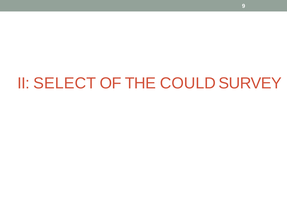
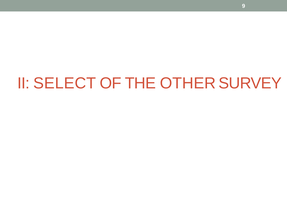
COULD: COULD -> OTHER
